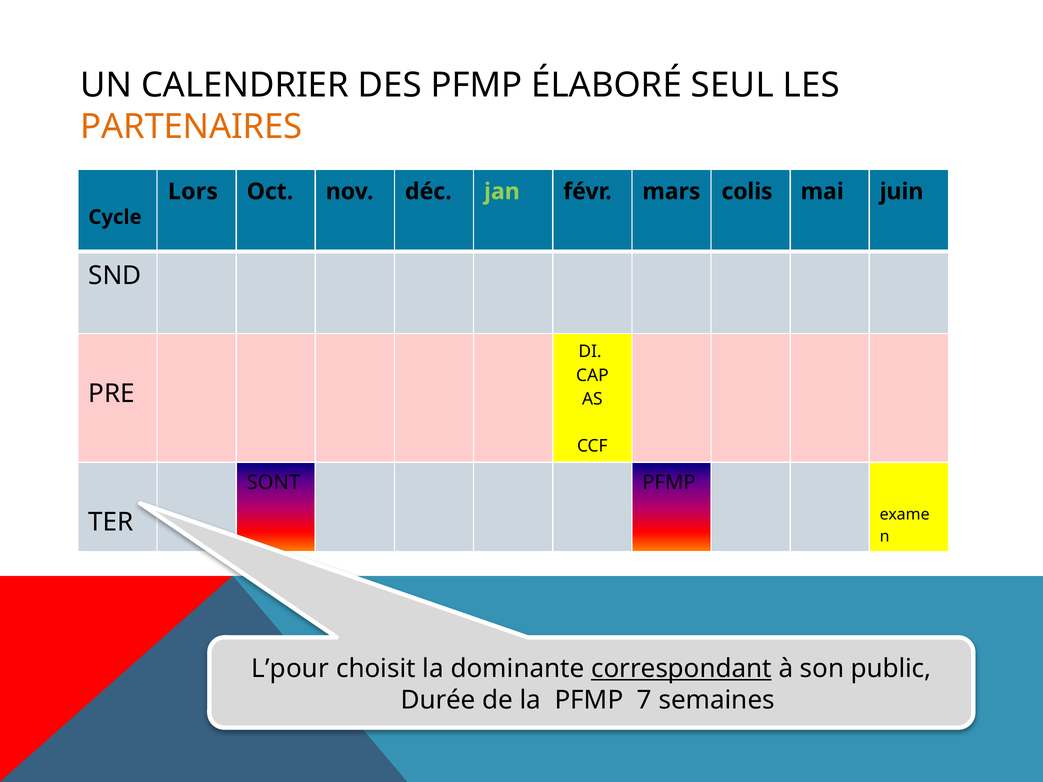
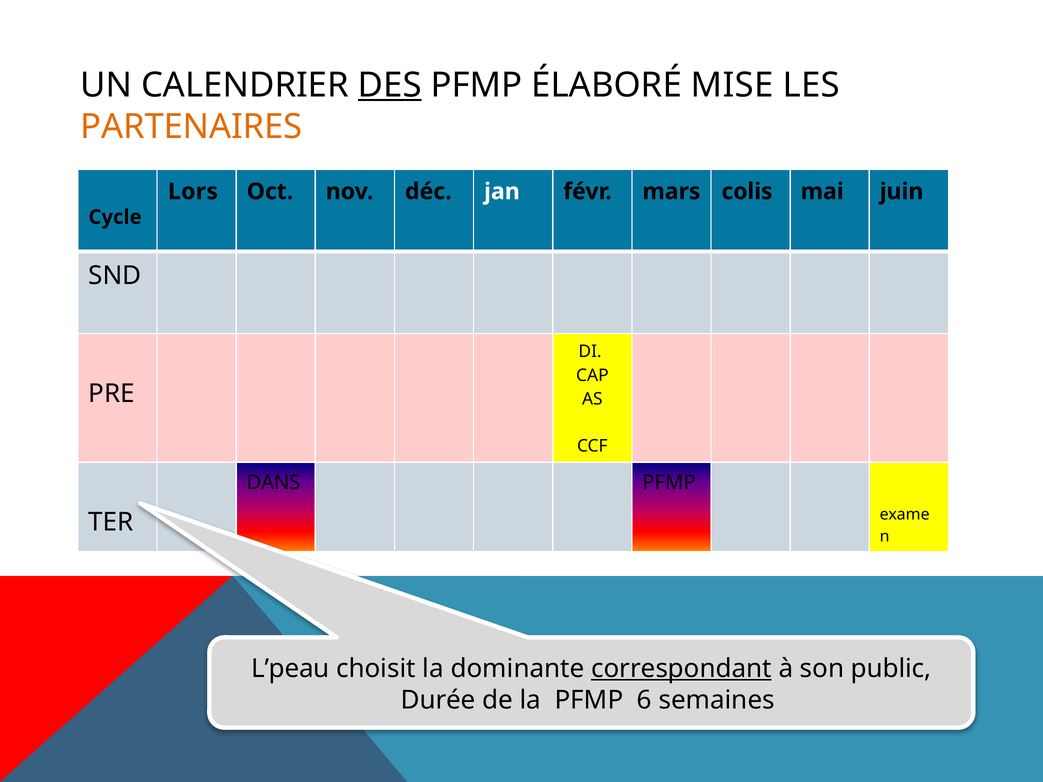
DES underline: none -> present
SEUL: SEUL -> MISE
jan colour: light green -> white
SONT: SONT -> DANS
L’pour: L’pour -> L’peau
7: 7 -> 6
